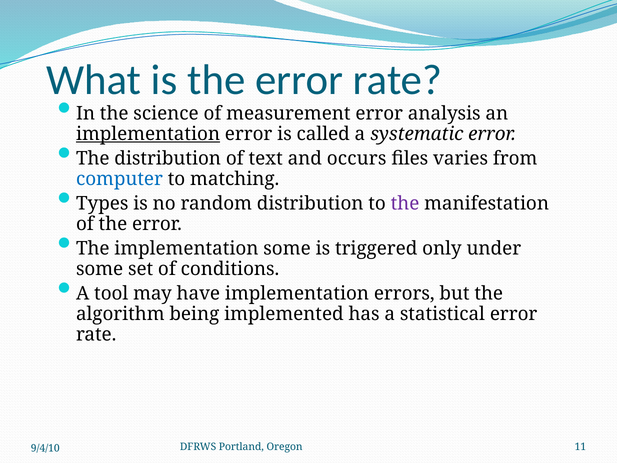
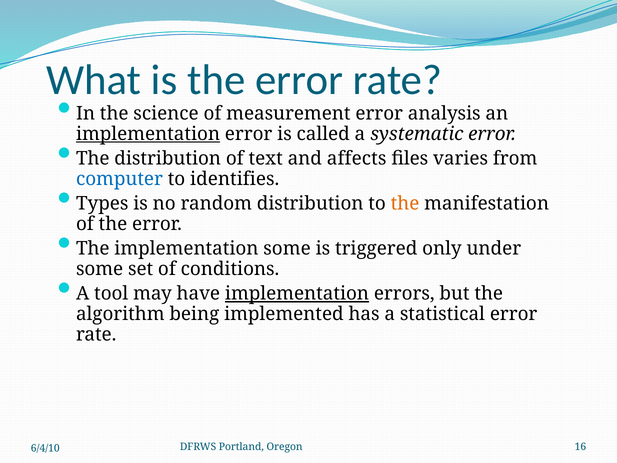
occurs: occurs -> affects
matching: matching -> identifies
the at (405, 203) colour: purple -> orange
implementation at (297, 294) underline: none -> present
11: 11 -> 16
9/4/10: 9/4/10 -> 6/4/10
